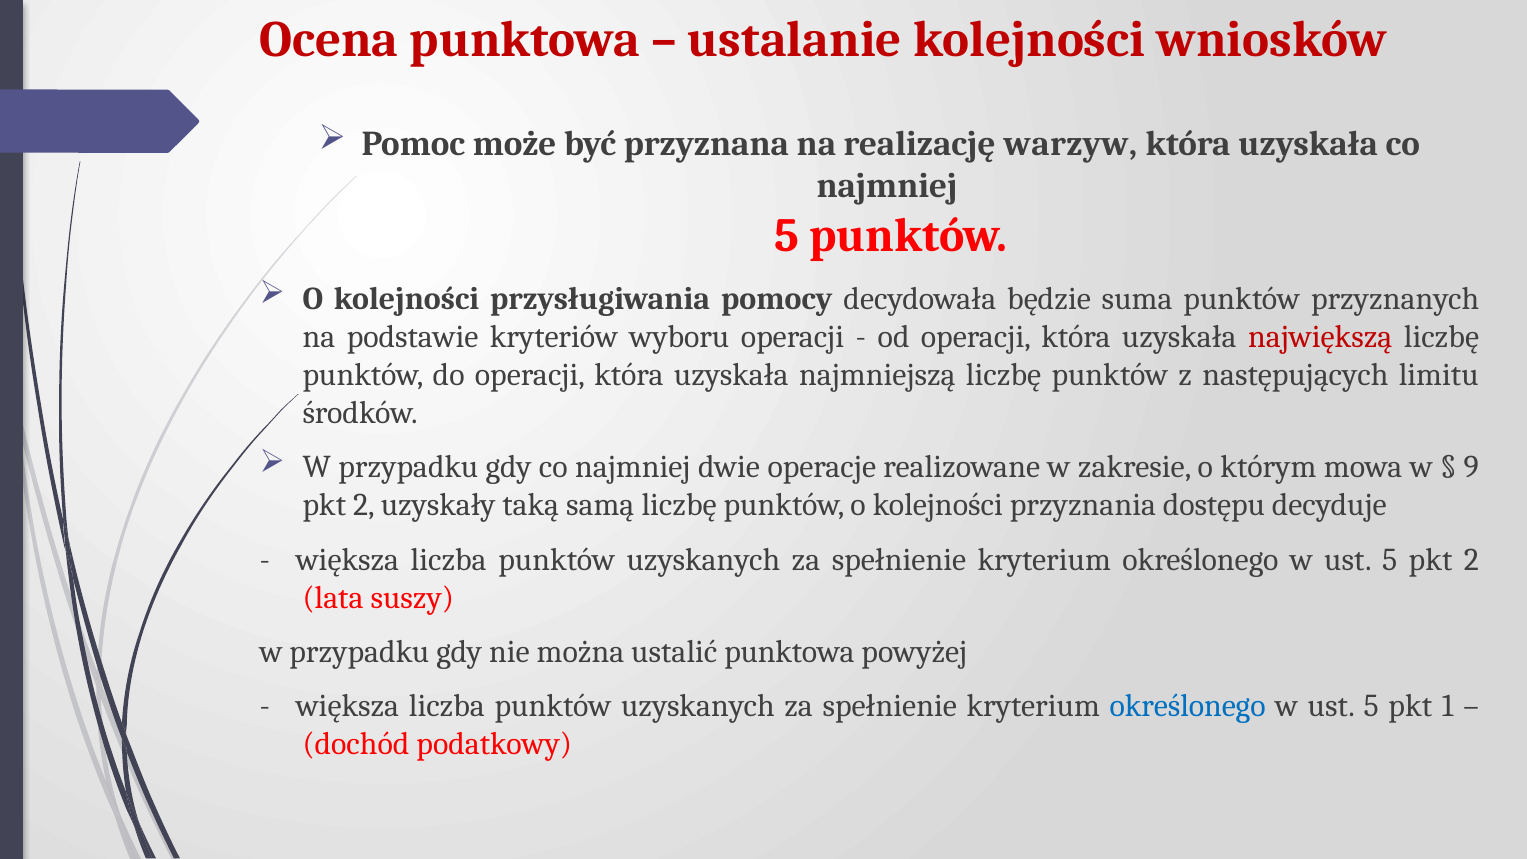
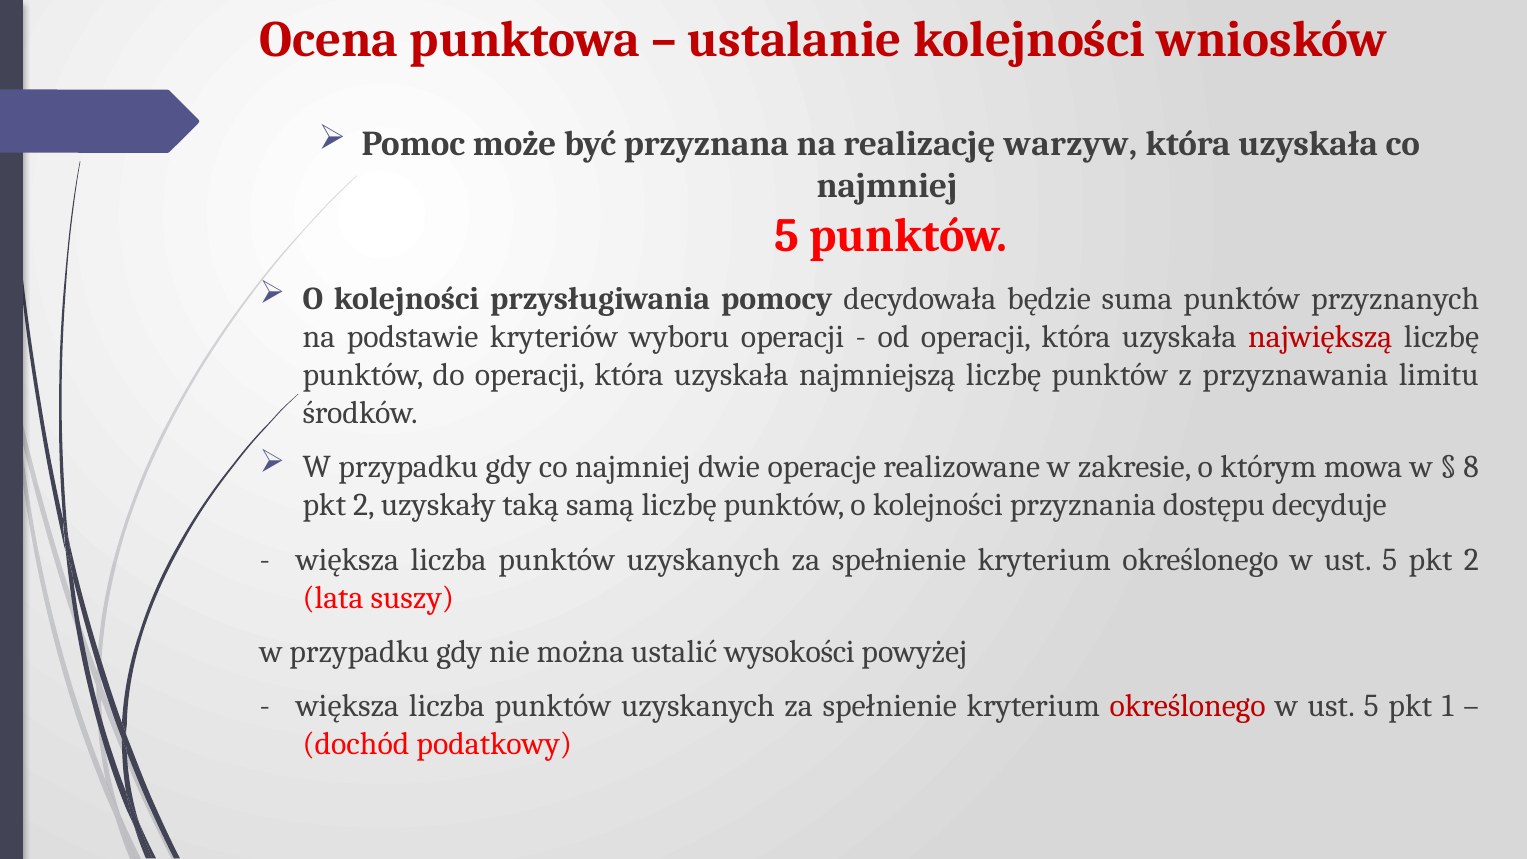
następujących: następujących -> przyznawania
9: 9 -> 8
ustalić punktowa: punktowa -> wysokości
określonego at (1188, 706) colour: blue -> red
